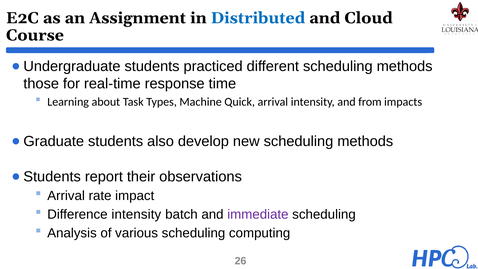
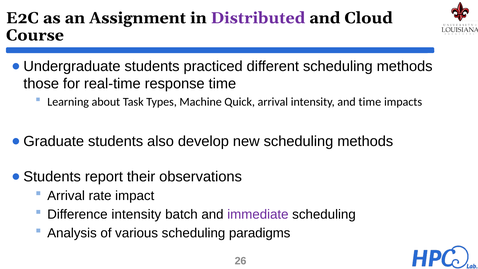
Distributed colour: blue -> purple
and from: from -> time
computing: computing -> paradigms
